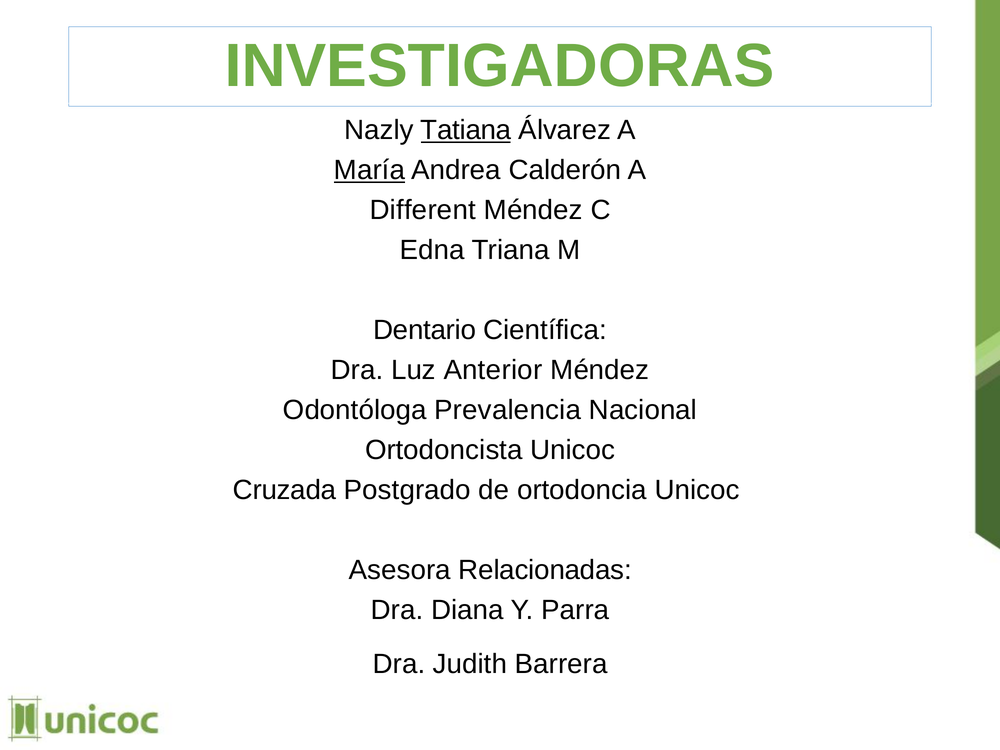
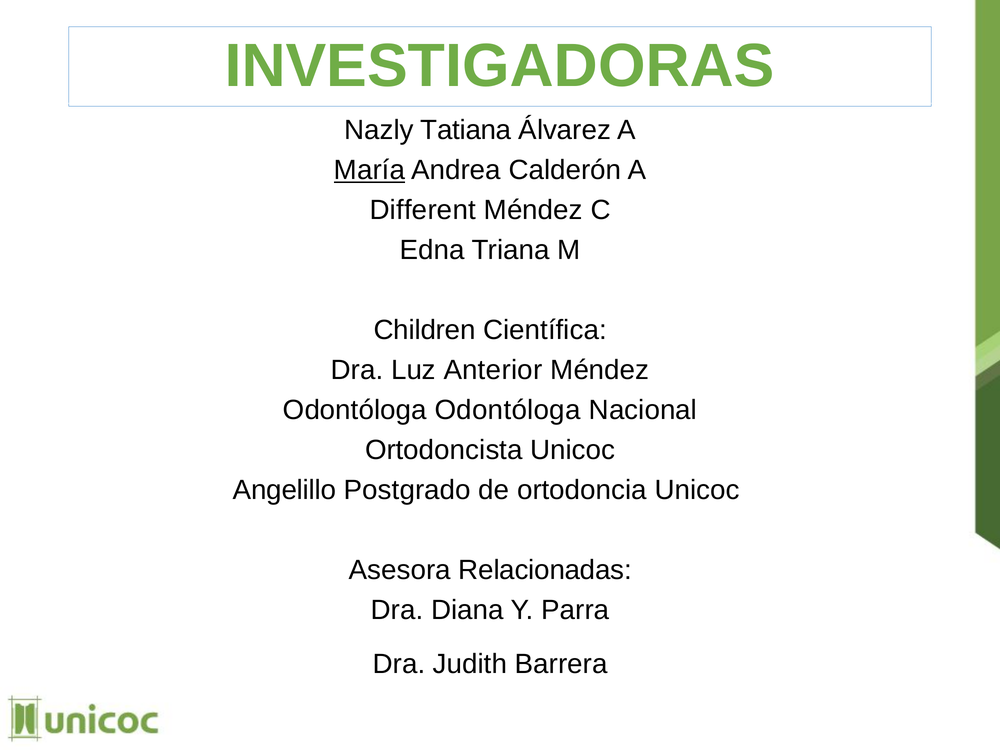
Tatiana underline: present -> none
Dentario: Dentario -> Children
Odontóloga Prevalencia: Prevalencia -> Odontóloga
Cruzada: Cruzada -> Angelillo
